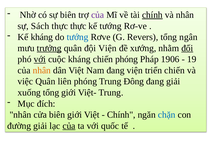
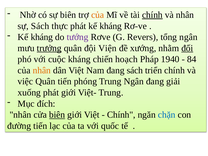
của at (98, 15) colour: purple -> orange
thực thực: thực -> phát
tướng at (111, 26): tướng -> kháng
tướng at (78, 37) colour: blue -> purple
với at (40, 59) underline: present -> none
chiến phóng: phóng -> hoạch
1906: 1906 -> 1940
19: 19 -> 84
đang viện: viện -> sách
triển chiến: chiến -> chính
Quân liên: liên -> tiến
Trung Đông: Đông -> Ngân
xuống tổng: tổng -> phát
biên at (57, 115) underline: none -> present
đường giải: giải -> tiến
của at (69, 126) underline: present -> none
